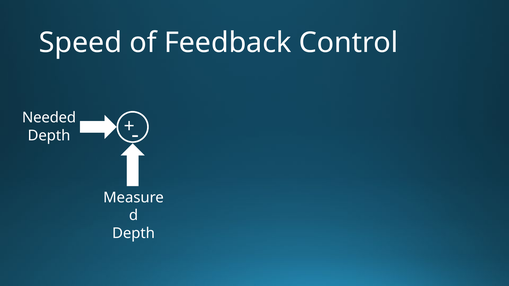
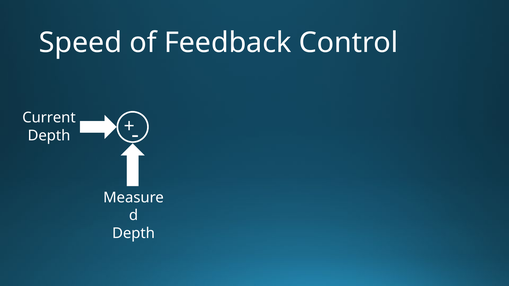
Needed: Needed -> Current
